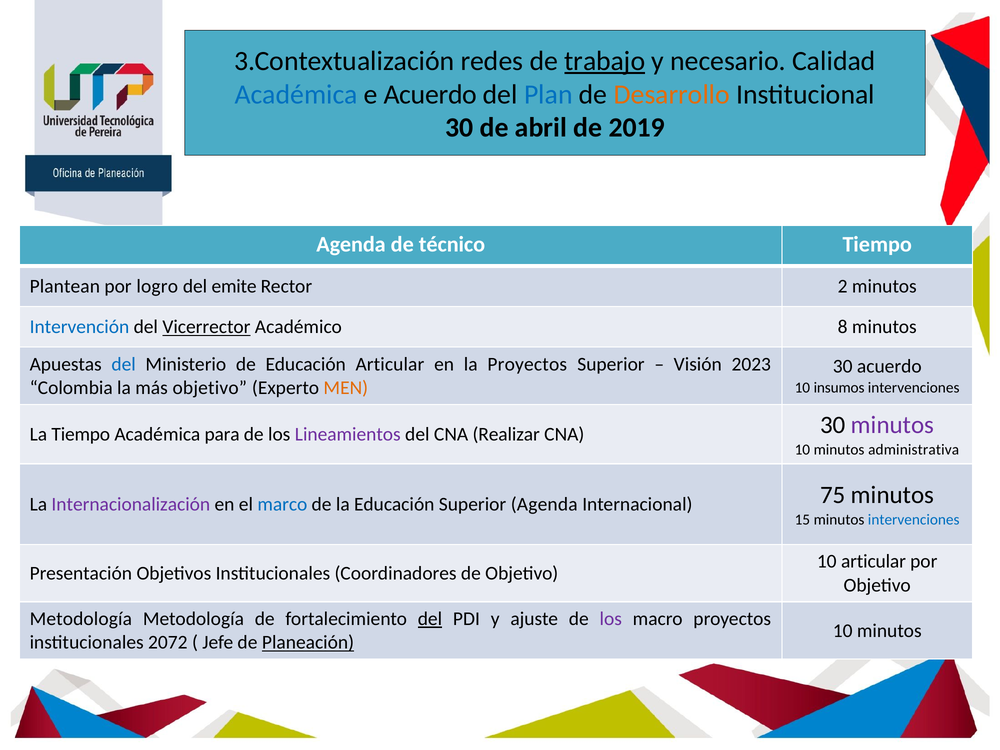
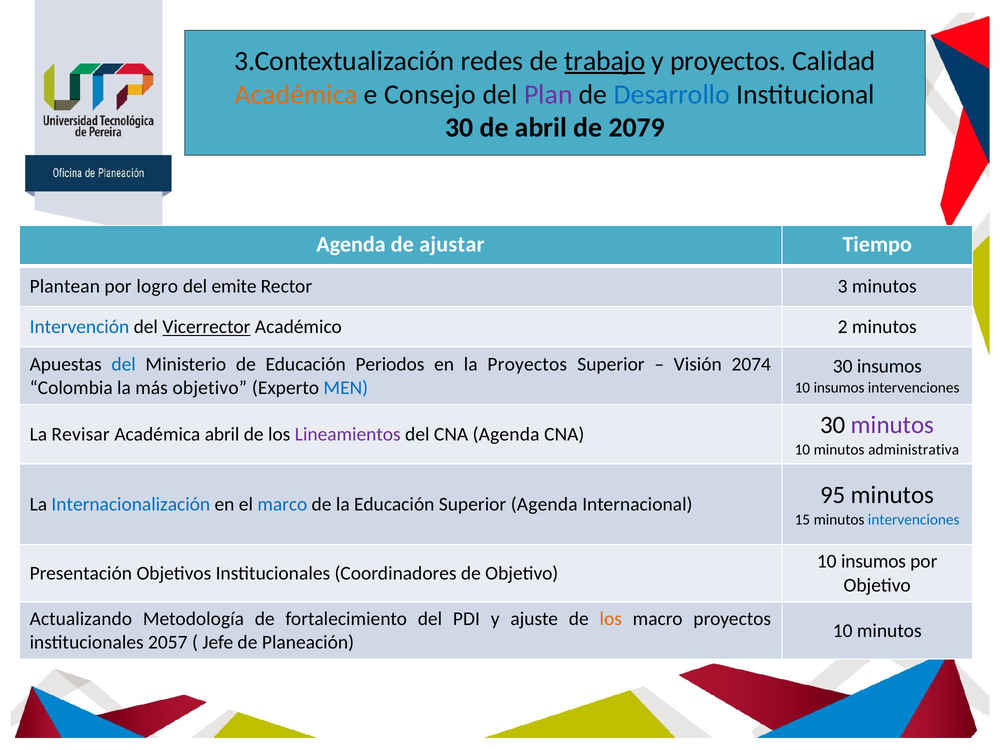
y necesario: necesario -> proyectos
Académica at (296, 94) colour: blue -> orange
e Acuerdo: Acuerdo -> Consejo
Plan colour: blue -> purple
Desarrollo colour: orange -> blue
2019: 2019 -> 2079
técnico: técnico -> ajustar
2: 2 -> 3
8: 8 -> 2
Educación Articular: Articular -> Periodos
2023: 2023 -> 2074
30 acuerdo: acuerdo -> insumos
MEN colour: orange -> blue
La Tiempo: Tiempo -> Revisar
Académica para: para -> abril
CNA Realizar: Realizar -> Agenda
Internacionalización colour: purple -> blue
75: 75 -> 95
articular at (873, 561): articular -> insumos
Metodología at (81, 619): Metodología -> Actualizando
del at (430, 619) underline: present -> none
los at (611, 619) colour: purple -> orange
2072: 2072 -> 2057
Planeación underline: present -> none
